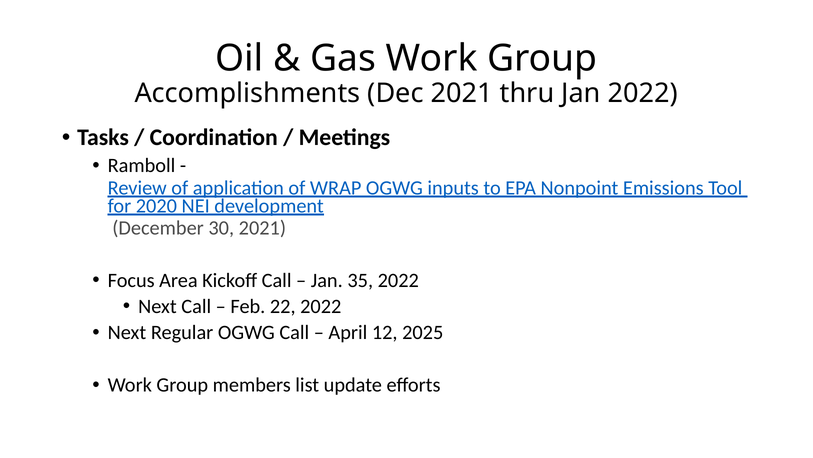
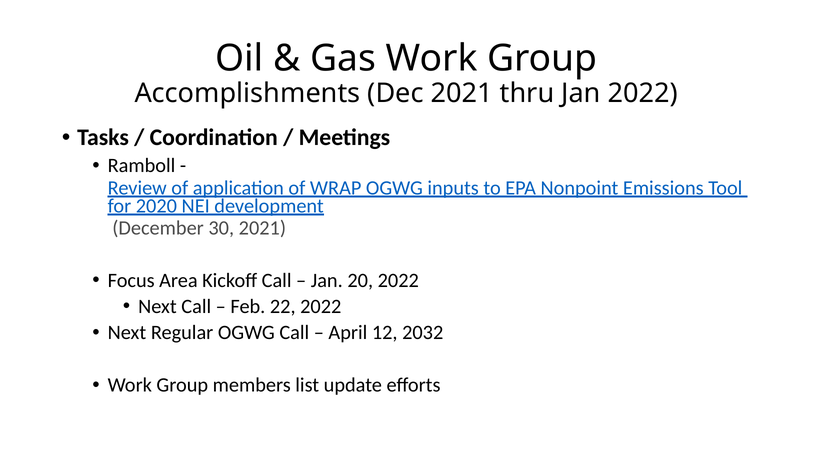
35: 35 -> 20
2025: 2025 -> 2032
